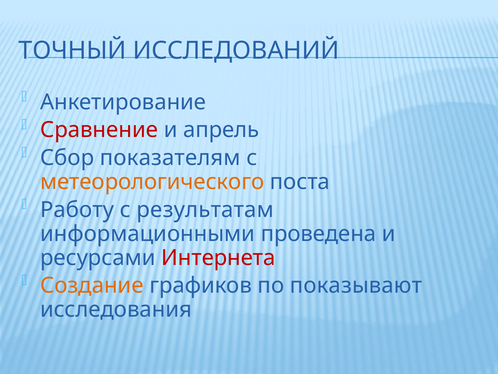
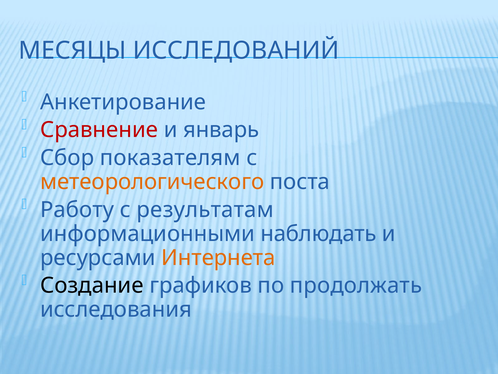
ТОЧНЫЙ: ТОЧНЫЙ -> МЕСЯЦЫ
апрель: апрель -> январь
проведена: проведена -> наблюдать
Интернета colour: red -> orange
Создание colour: orange -> black
показывают: показывают -> продолжать
